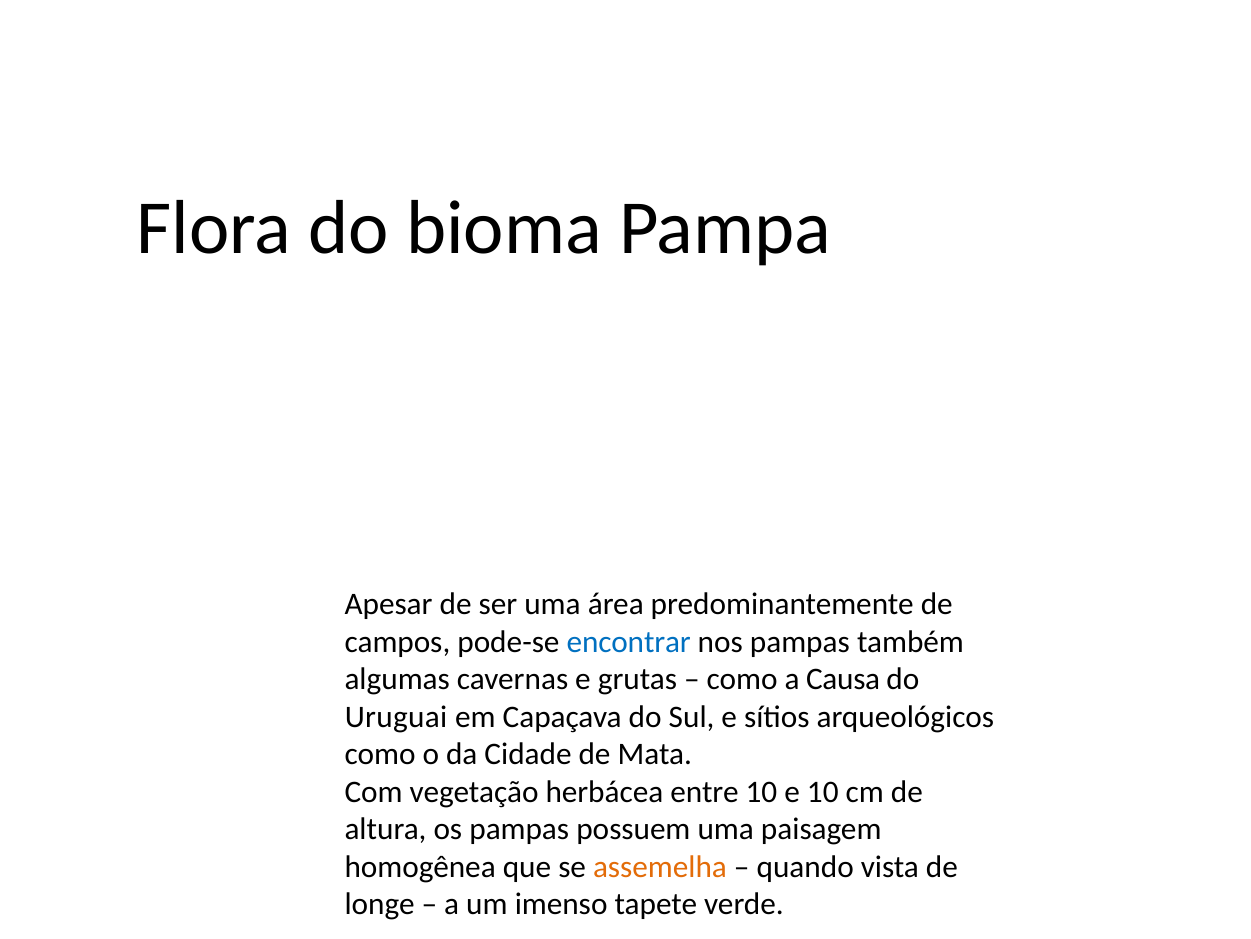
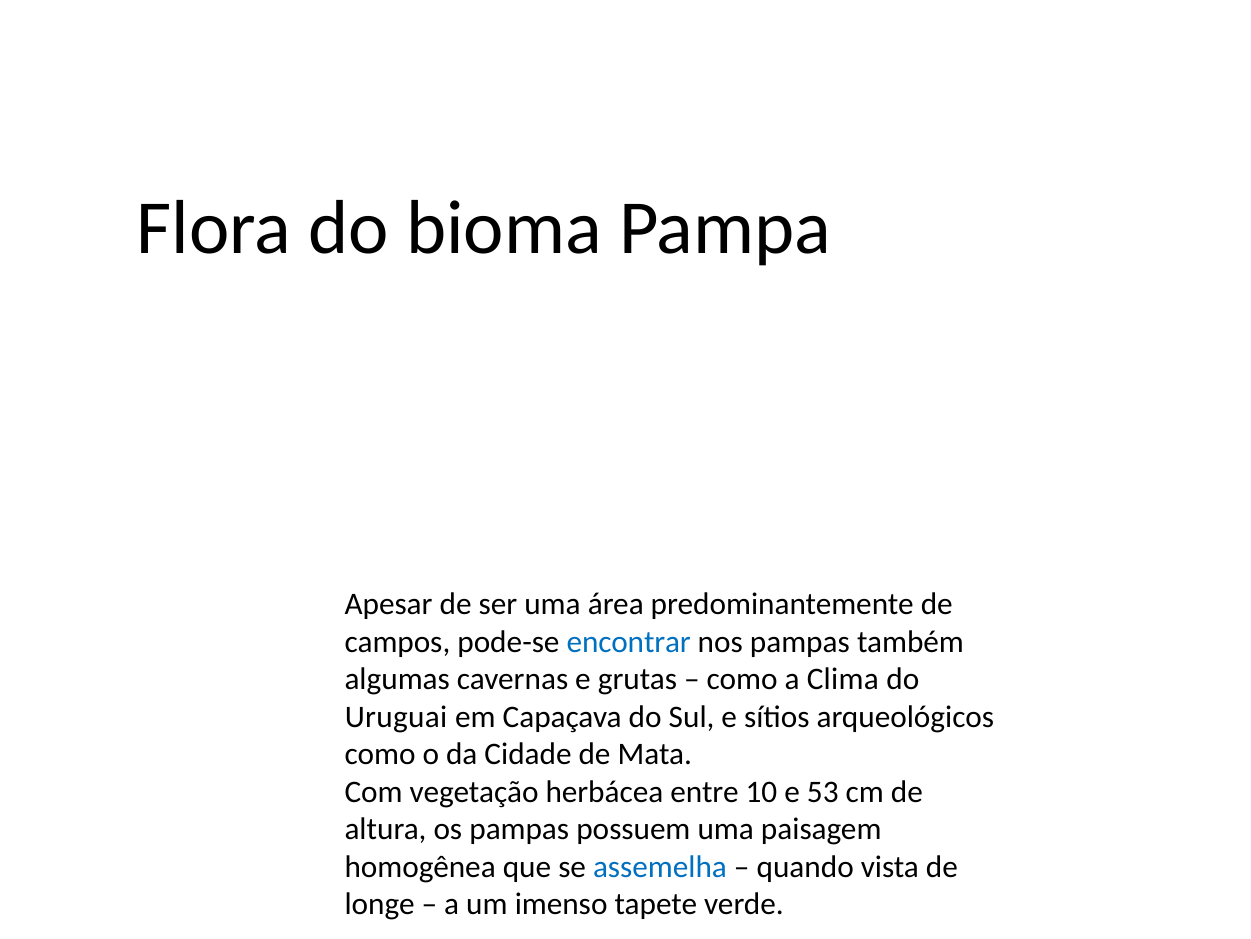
Causa: Causa -> Clima
e 10: 10 -> 53
assemelha colour: orange -> blue
